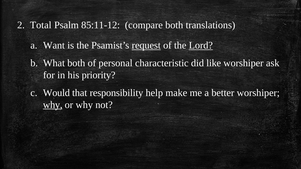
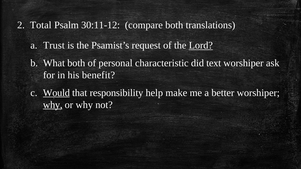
85:11-12: 85:11-12 -> 30:11-12
Want: Want -> Trust
request underline: present -> none
like: like -> text
priority: priority -> benefit
Would underline: none -> present
